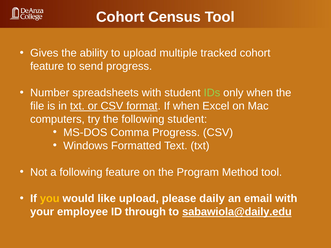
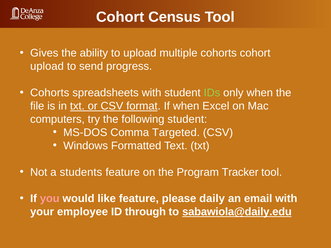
multiple tracked: tracked -> cohorts
feature at (47, 66): feature -> upload
Number at (50, 93): Number -> Cohorts
Comma Progress: Progress -> Targeted
a following: following -> students
Method: Method -> Tracker
you colour: yellow -> pink
like upload: upload -> feature
